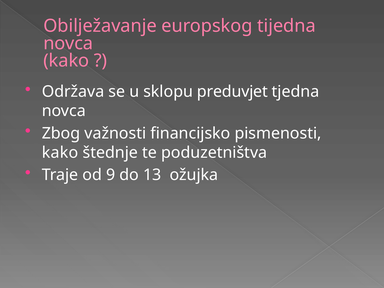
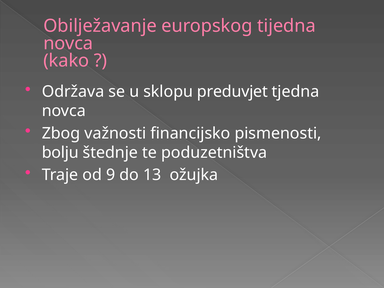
kako at (60, 152): kako -> bolju
